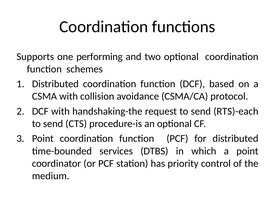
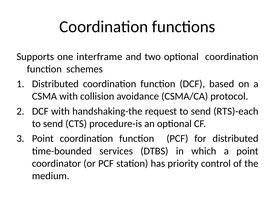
performing: performing -> interframe
